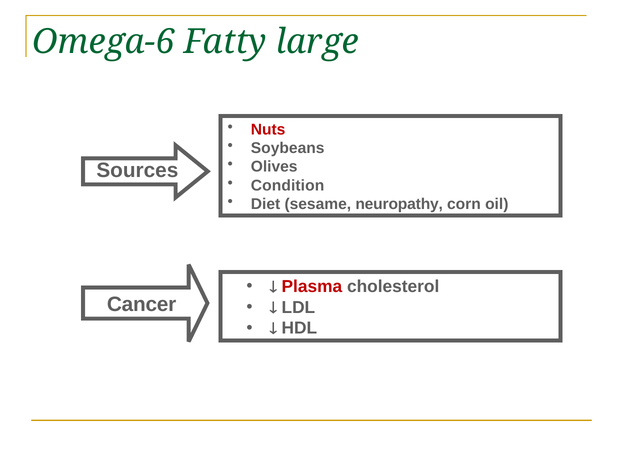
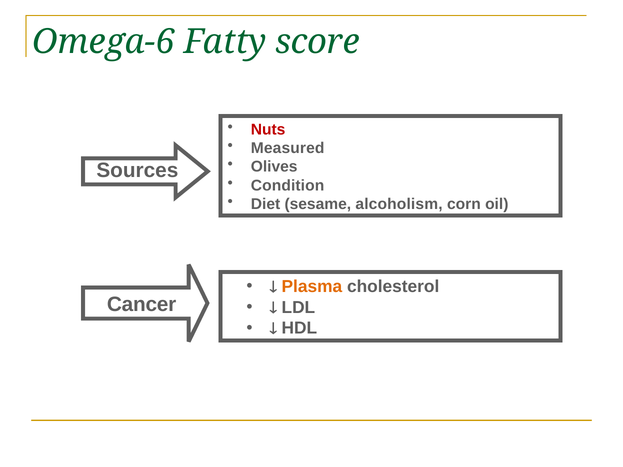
large: large -> score
Soybeans: Soybeans -> Measured
neuropathy: neuropathy -> alcoholism
Plasma colour: red -> orange
